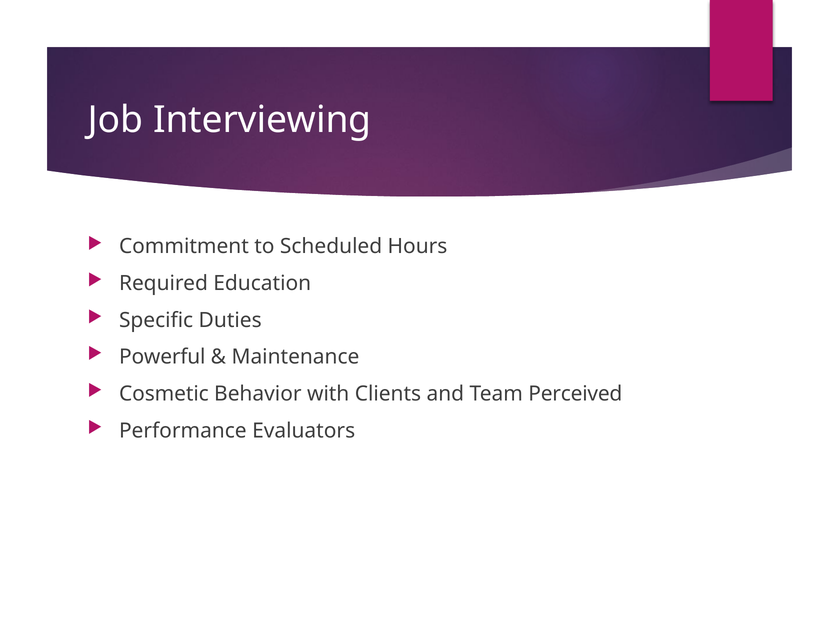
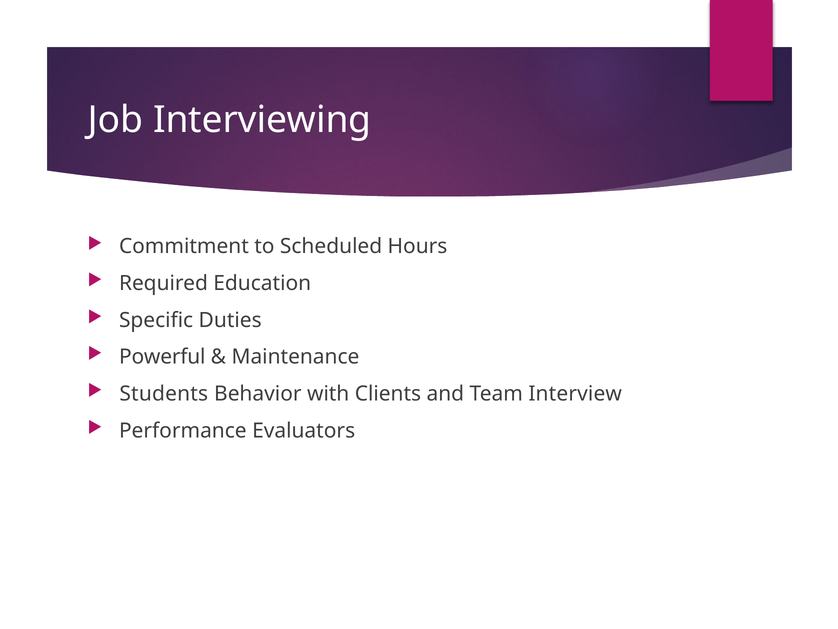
Cosmetic: Cosmetic -> Students
Perceived: Perceived -> Interview
